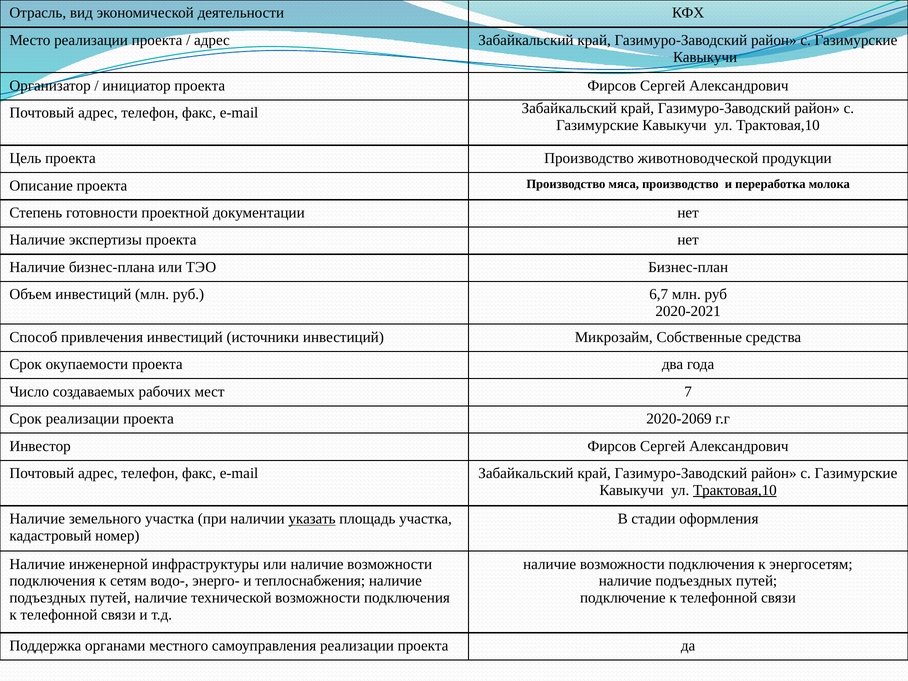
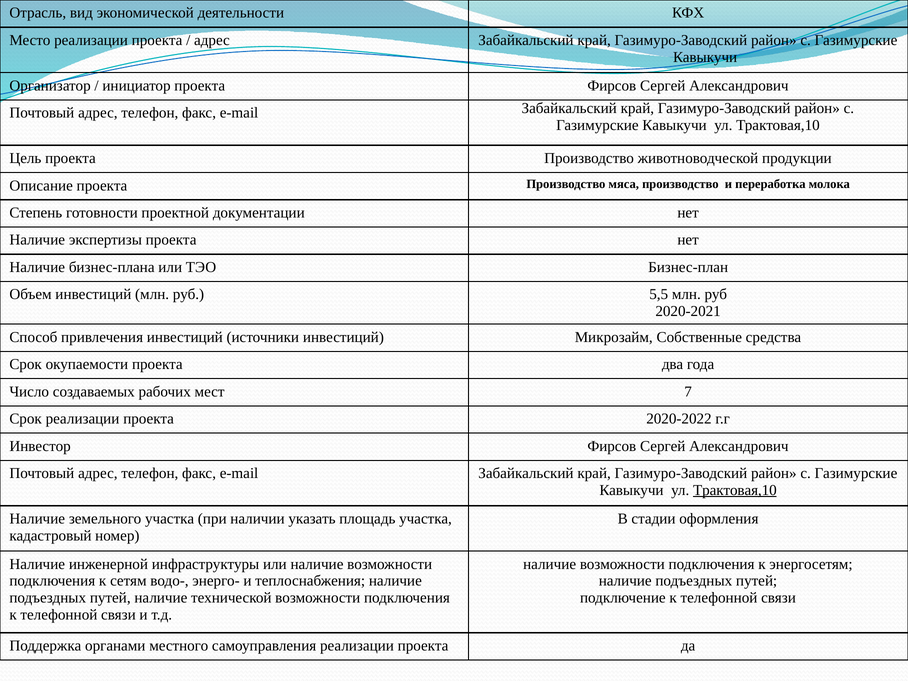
6,7: 6,7 -> 5,5
2020-2069: 2020-2069 -> 2020-2022
указать underline: present -> none
